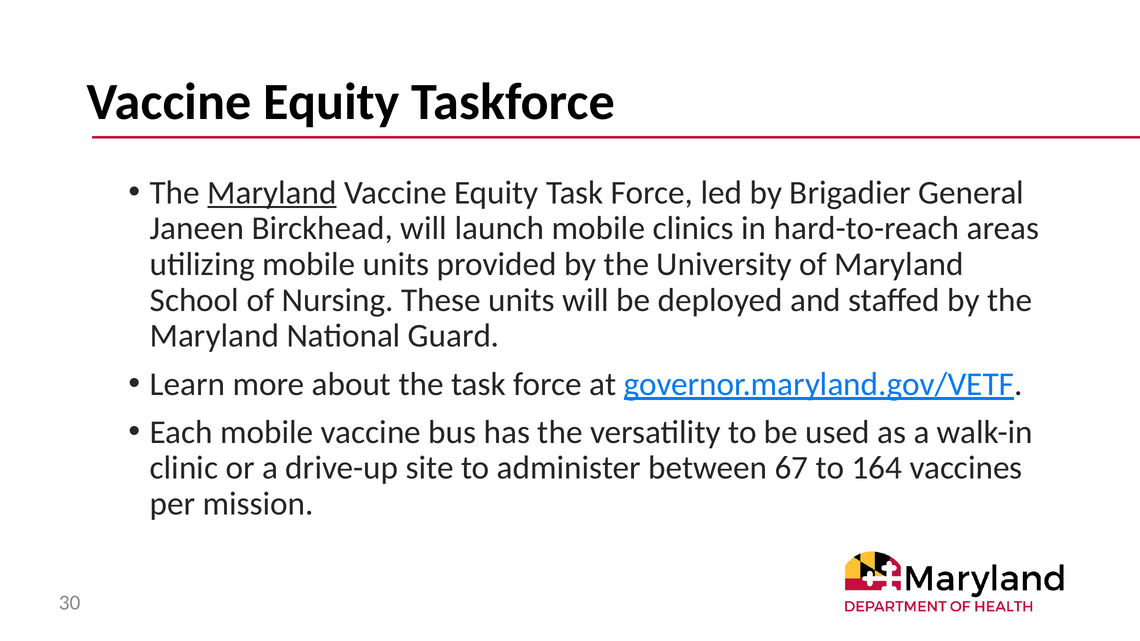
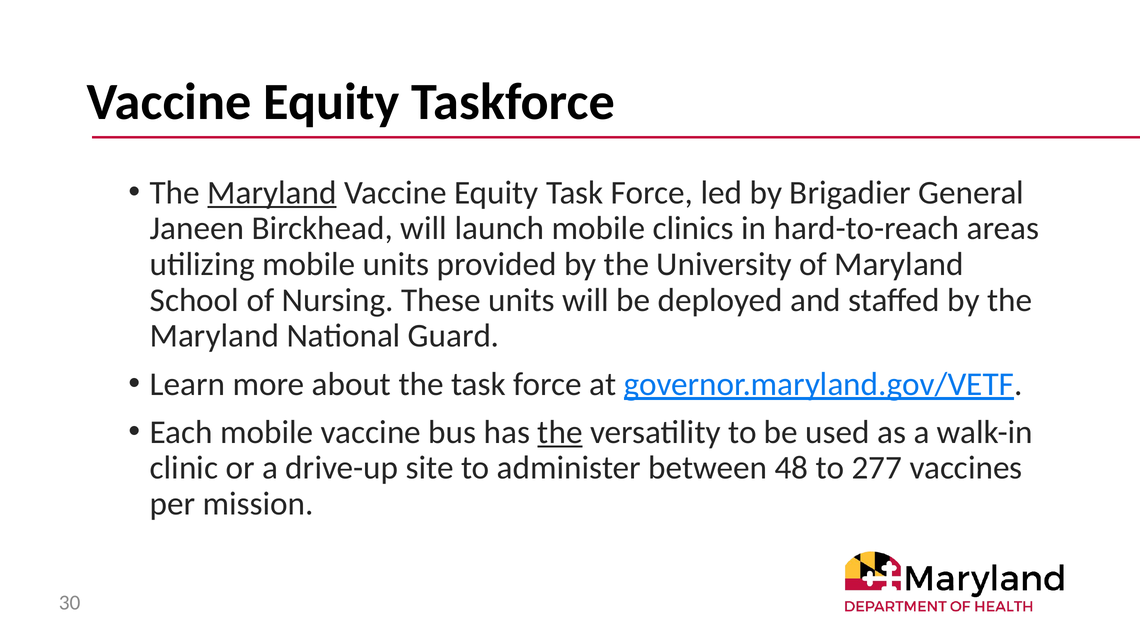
the at (560, 432) underline: none -> present
67: 67 -> 48
164: 164 -> 277
